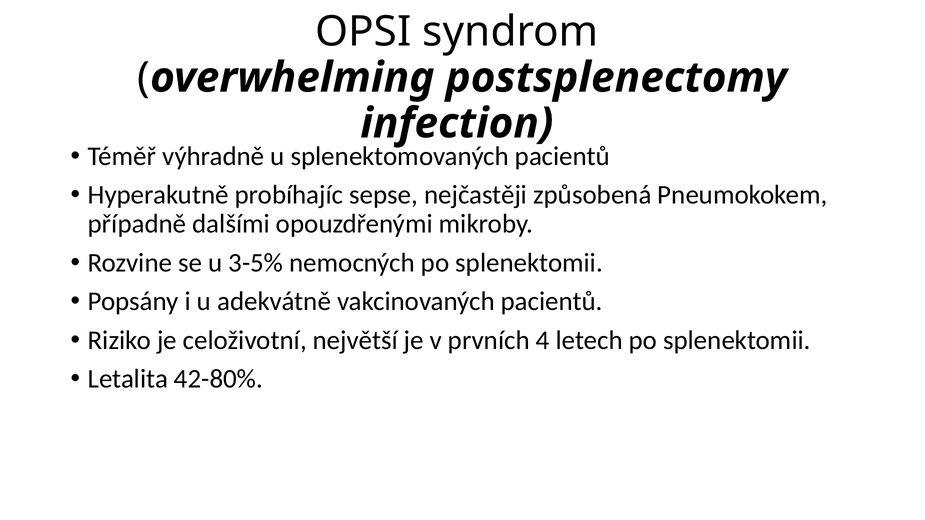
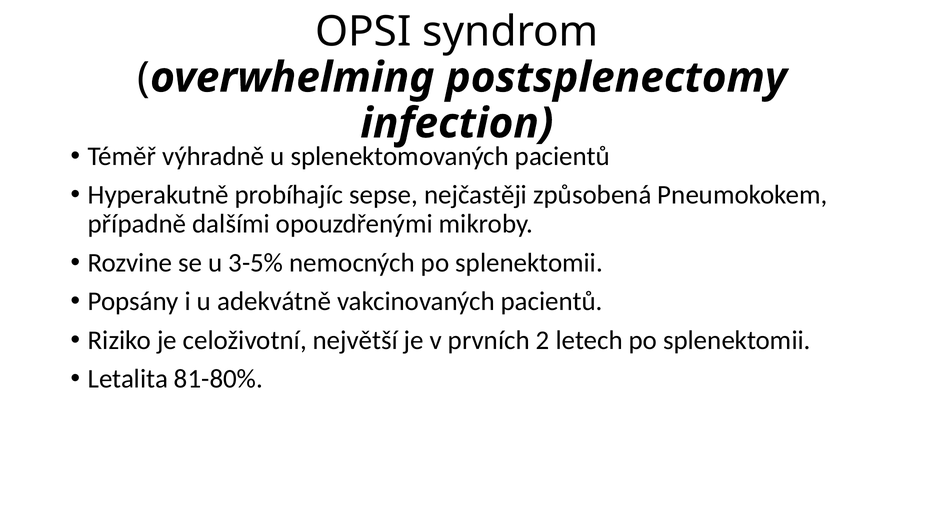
4: 4 -> 2
42-80%: 42-80% -> 81-80%
